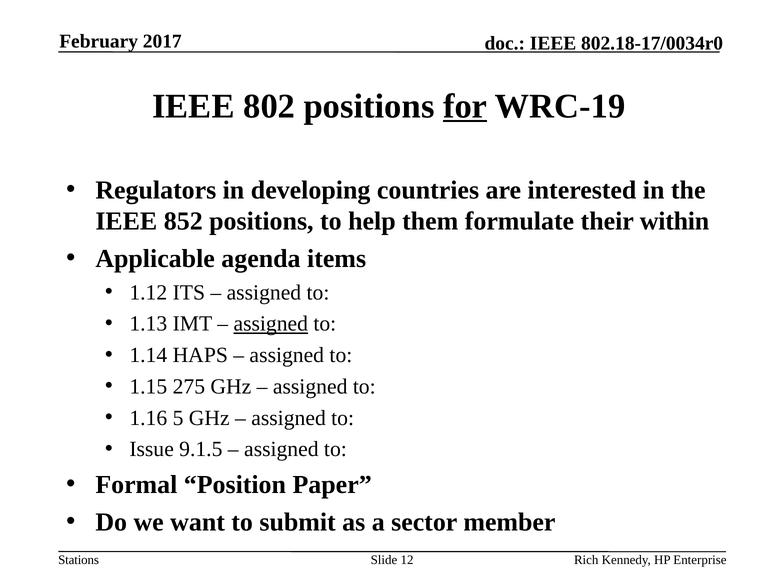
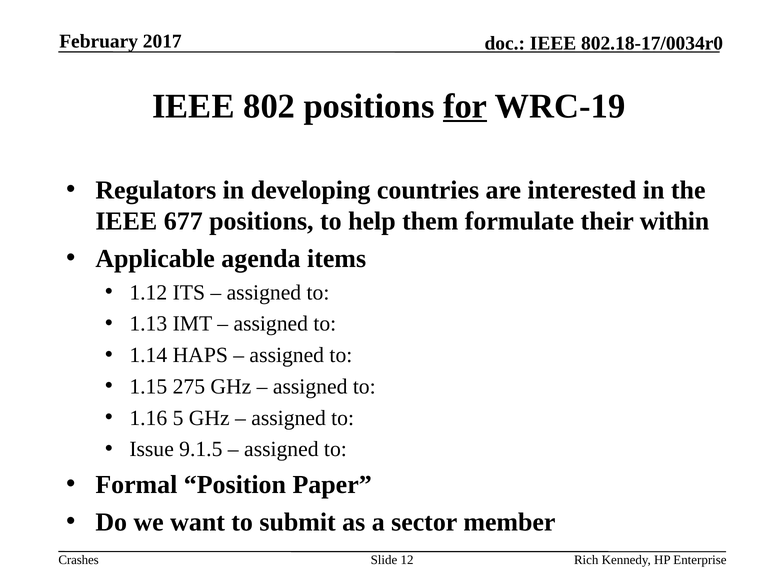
852: 852 -> 677
assigned at (271, 324) underline: present -> none
Stations: Stations -> Crashes
